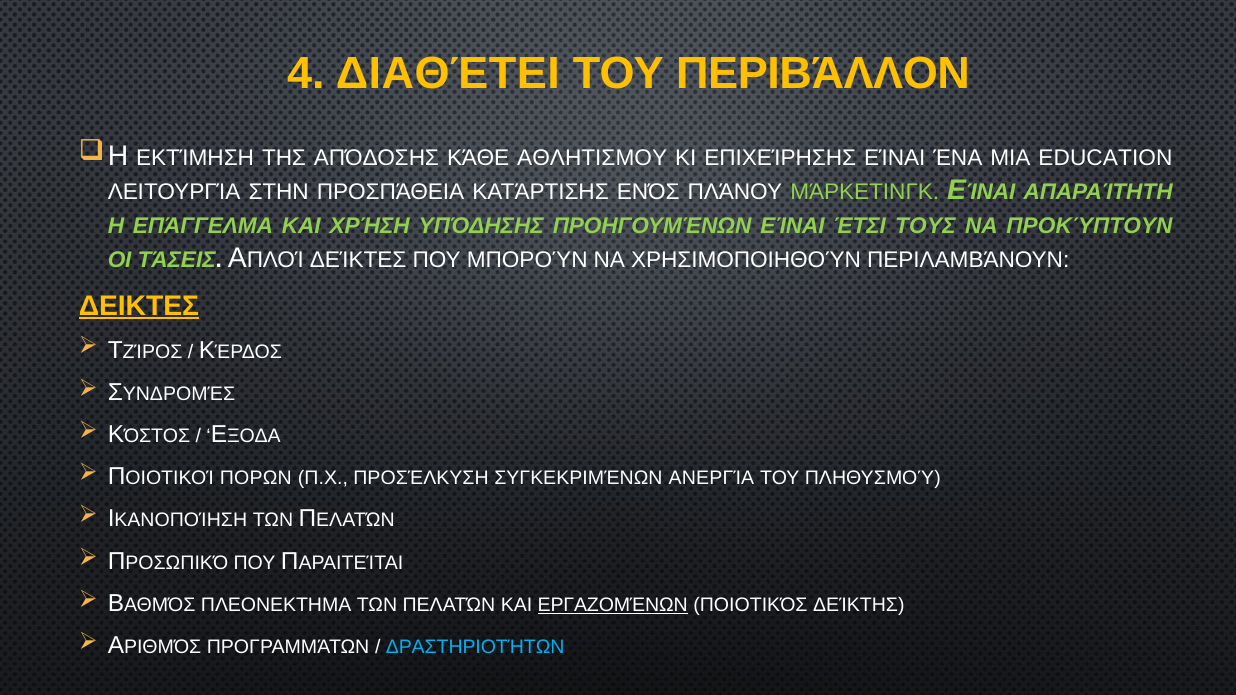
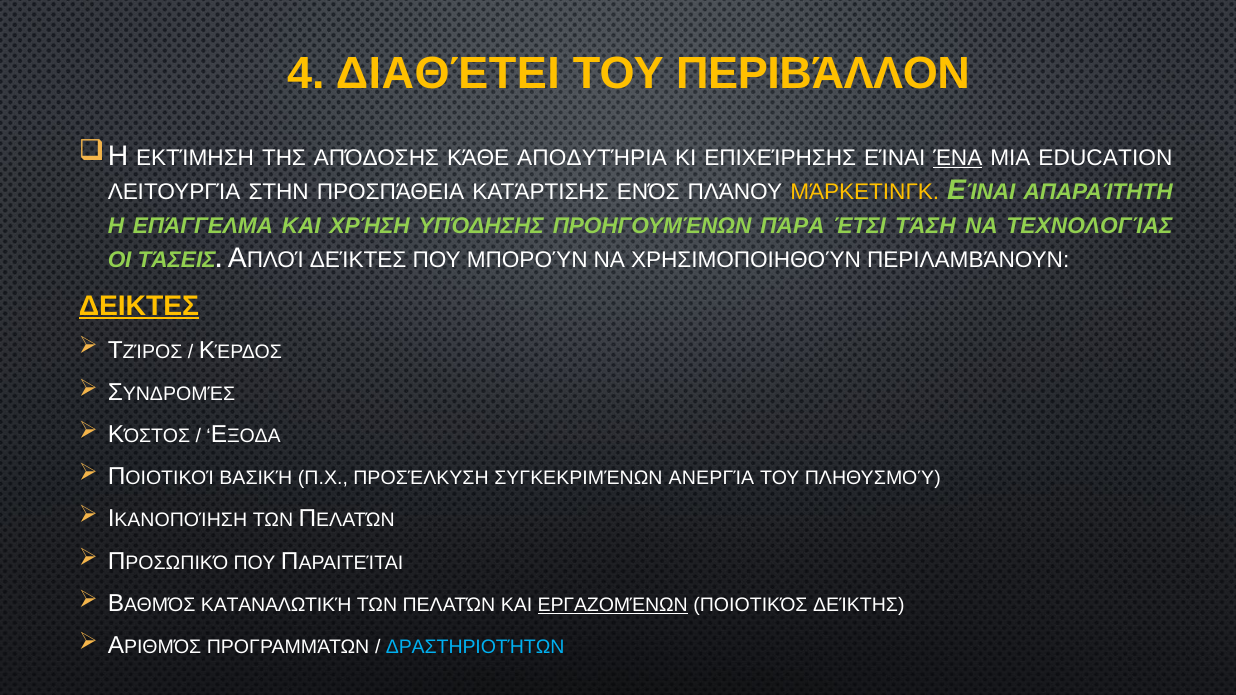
ΑΘΛΗΤΙΣΜΟΥ: ΑΘΛΗΤΙΣΜΟΥ -> ΑΠΟΔΥΤΉΡΙΑ
ΈΝΑ underline: none -> present
ΜΆΡΚΕΤΙΝΓΚ colour: light green -> yellow
ΠΡΟΗΓΟΥΜΈΝΩΝ ΕΊΝΑΙ: ΕΊΝΑΙ -> ΠΆΡΑ
ΤΟΥΣ: ΤΟΥΣ -> ΤΆΣΗ
ΠΡΟΚΎΠΤΟΥΝ: ΠΡΟΚΎΠΤΟΥΝ -> ΤΕΧΝΟΛΟΓΊΑΣ
ΠΟΡΩΝ: ΠΟΡΩΝ -> ΒΑΣΙΚΉ
ΠΛΕΟΝΕΚΤΗΜΑ: ΠΛΕΟΝΕΚΤΗΜΑ -> ΚΑΤΑΝΑΛΩΤΙΚΉ
